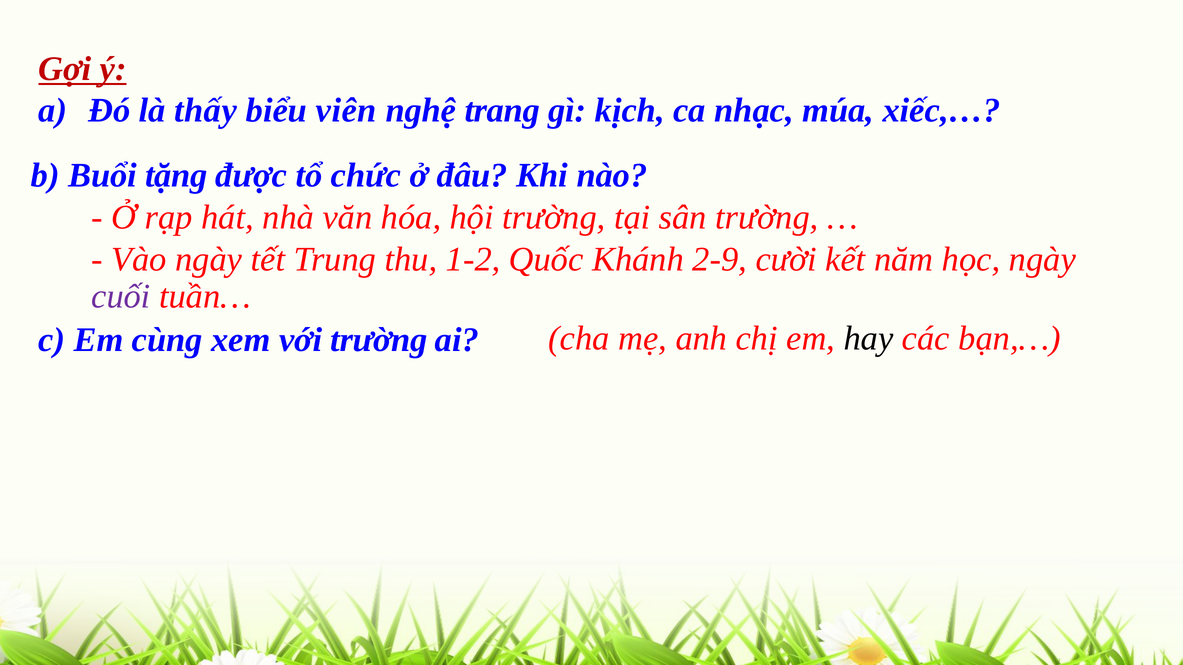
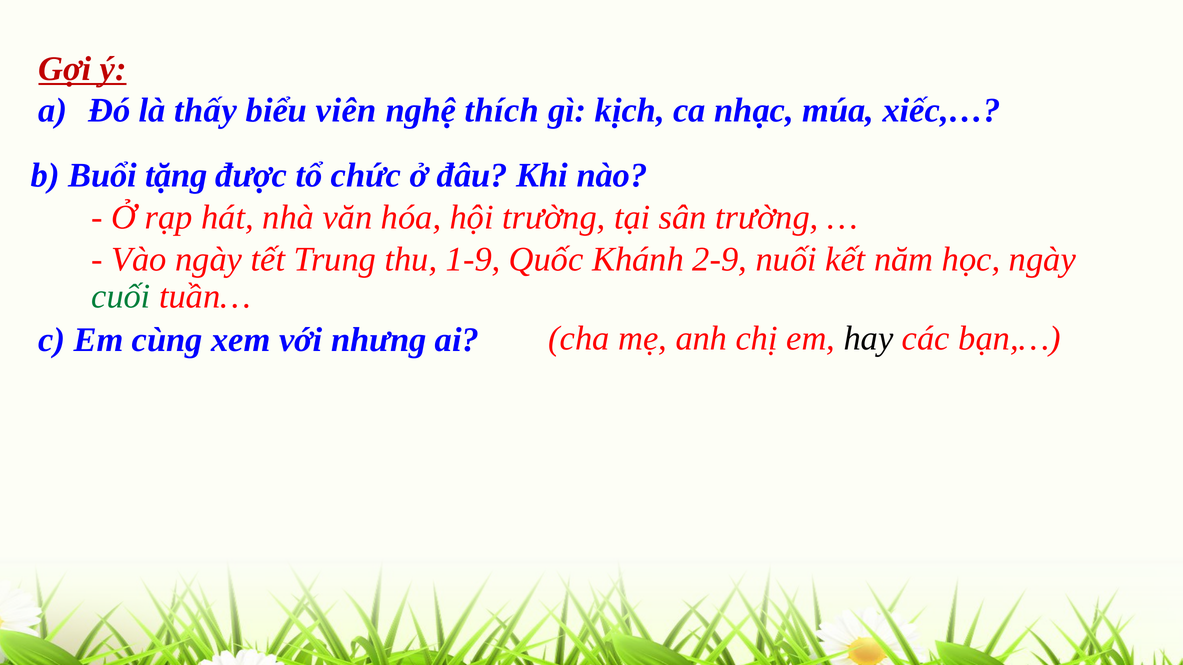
trang: trang -> thích
1-2: 1-2 -> 1-9
cười: cười -> nuối
cuối colour: purple -> green
với trường: trường -> nhưng
